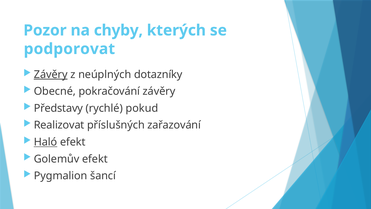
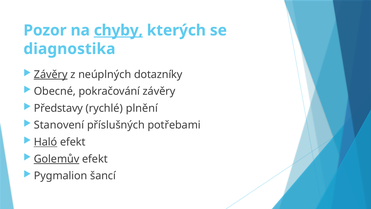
chyby underline: none -> present
podporovat: podporovat -> diagnostika
pokud: pokud -> plnění
Realizovat: Realizovat -> Stanovení
zařazování: zařazování -> potřebami
Golemův underline: none -> present
